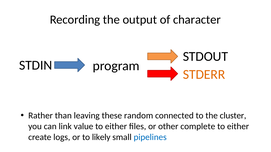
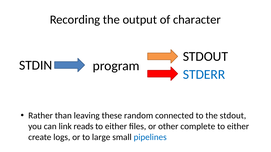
STDERR colour: orange -> blue
the cluster: cluster -> stdout
value: value -> reads
likely: likely -> large
